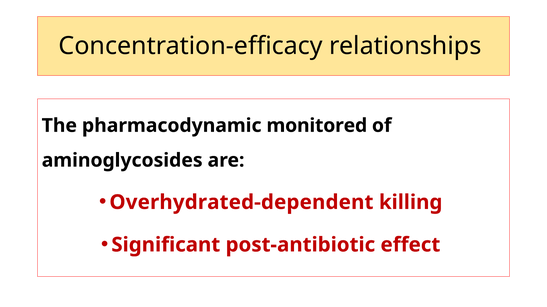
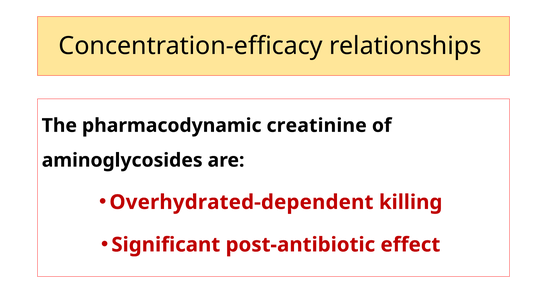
monitored: monitored -> creatinine
